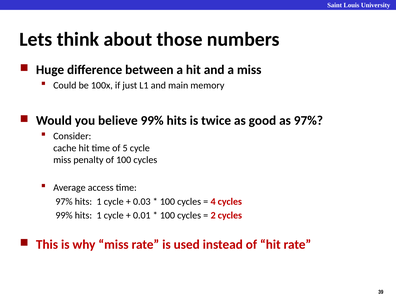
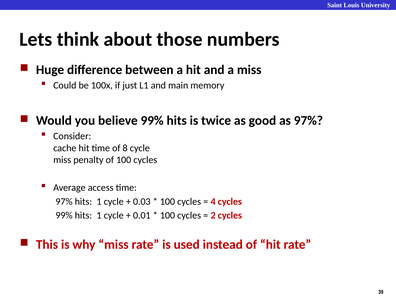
5: 5 -> 8
